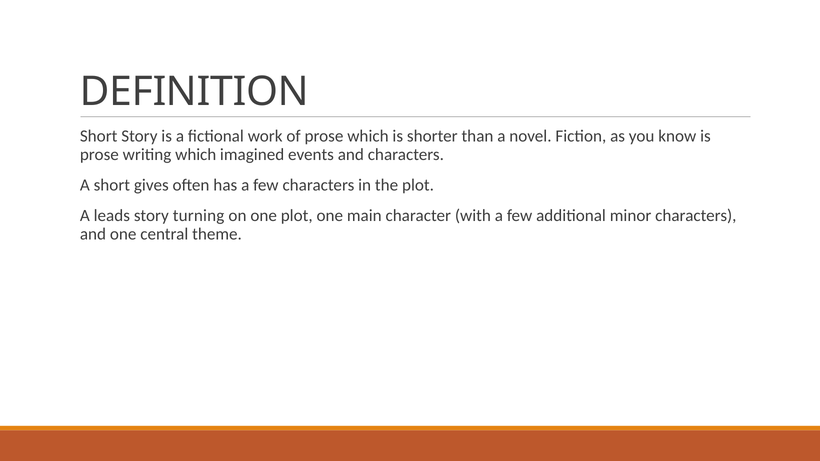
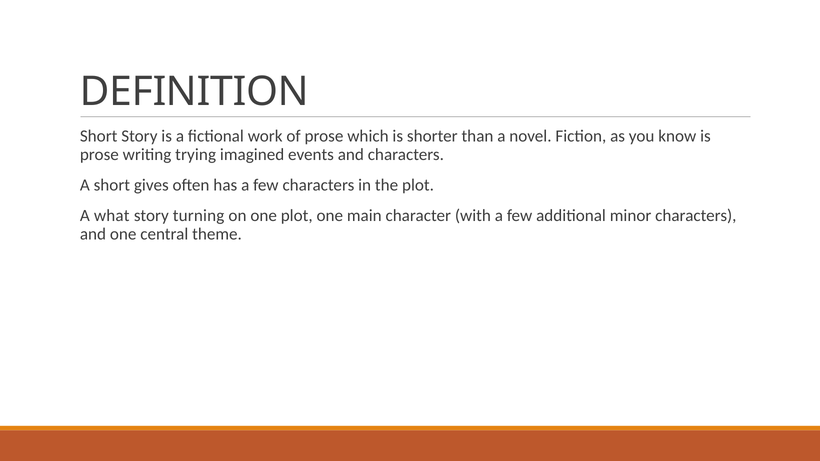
writing which: which -> trying
leads: leads -> what
